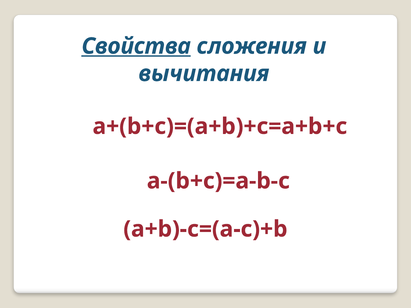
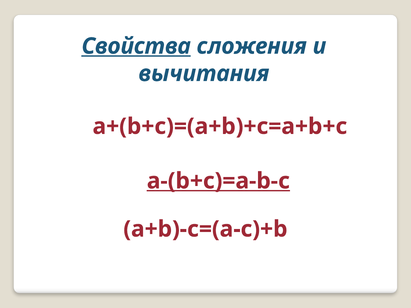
a-(b+c)=a-b-c underline: none -> present
